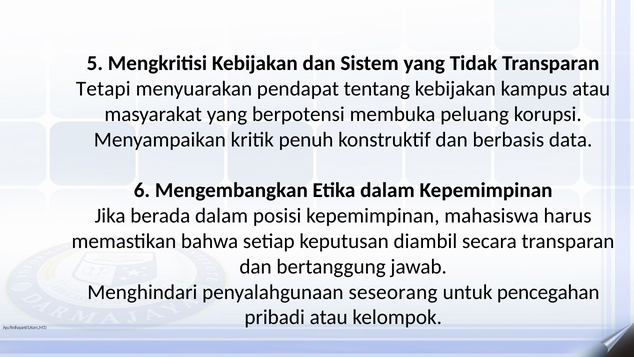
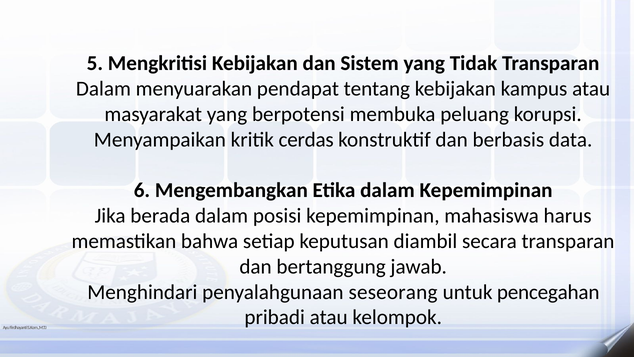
Tetapi at (103, 89): Tetapi -> Dalam
penuh: penuh -> cerdas
